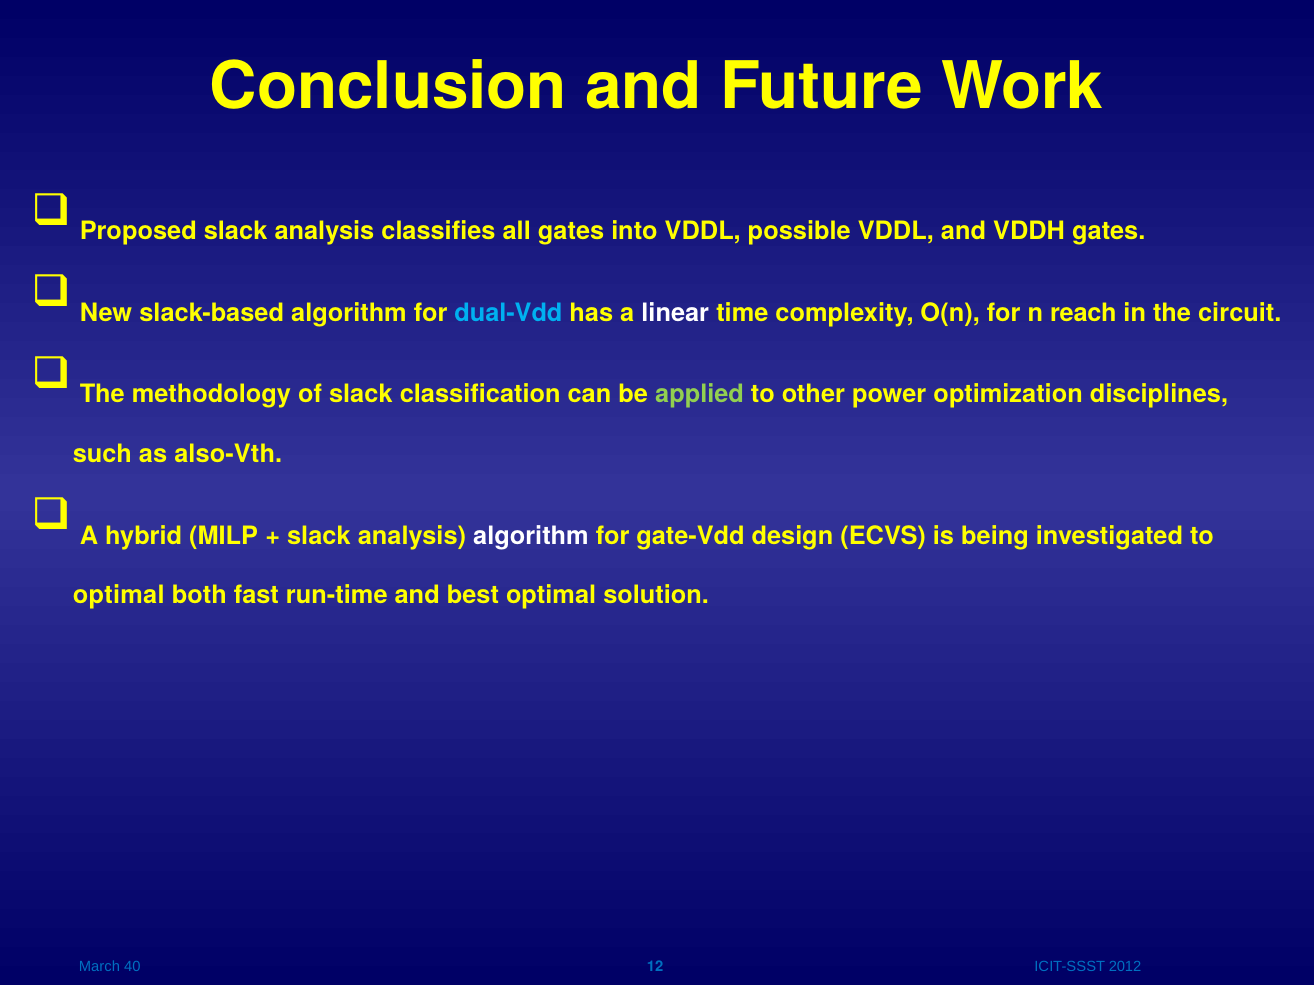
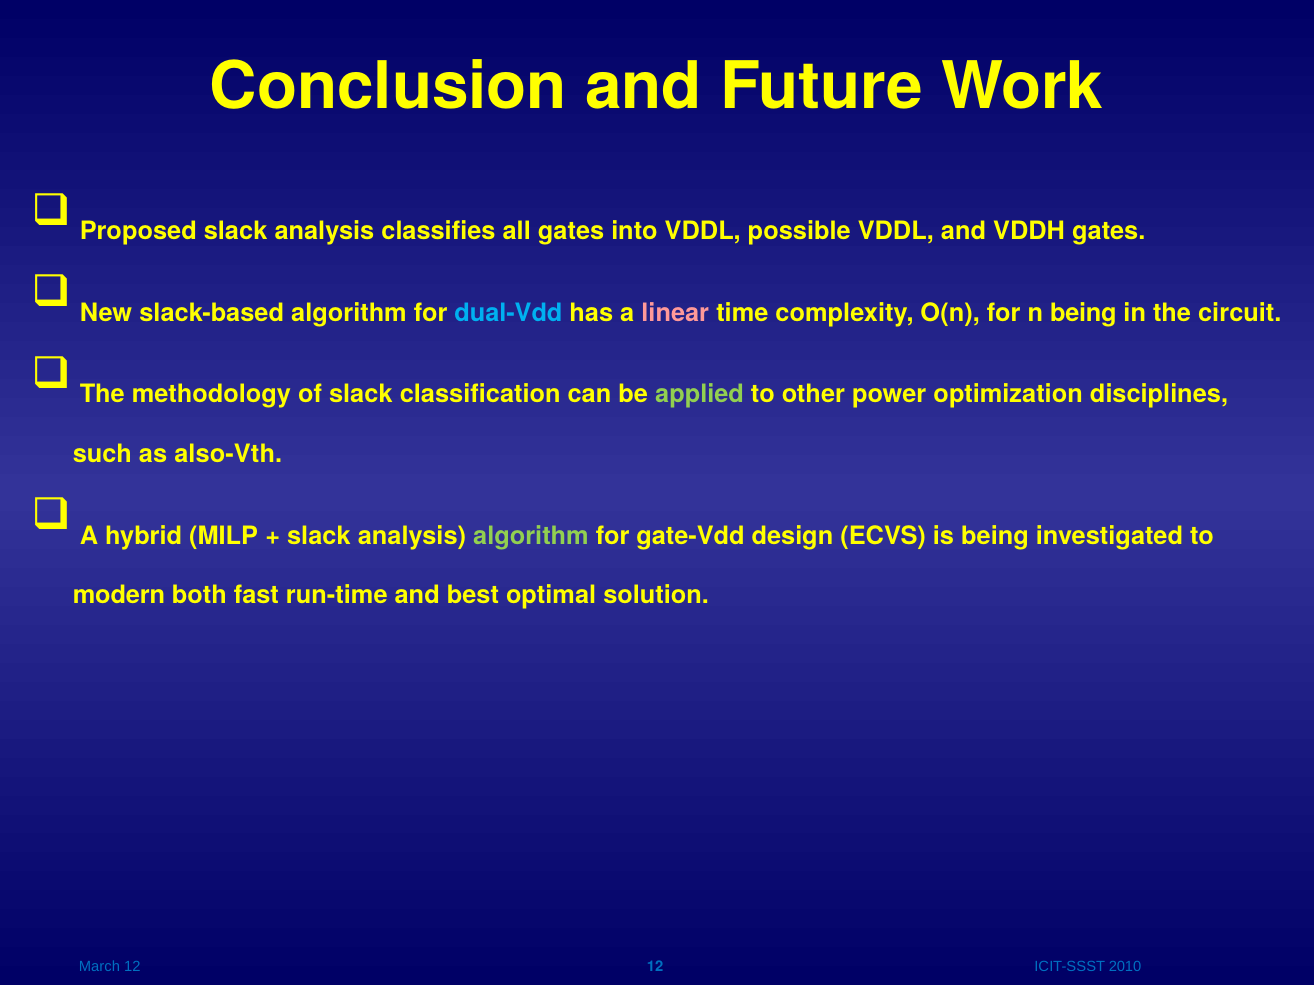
linear colour: white -> pink
n reach: reach -> being
algorithm at (531, 536) colour: white -> light green
optimal at (119, 596): optimal -> modern
March 40: 40 -> 12
2012: 2012 -> 2010
